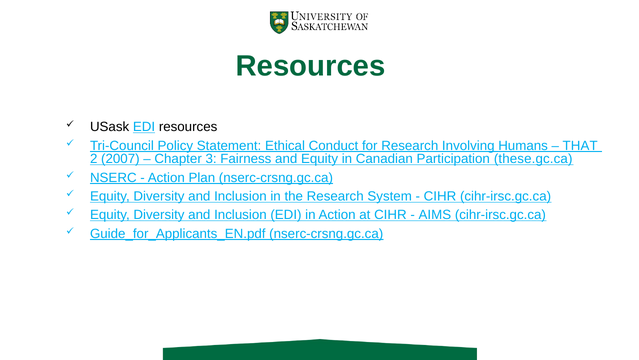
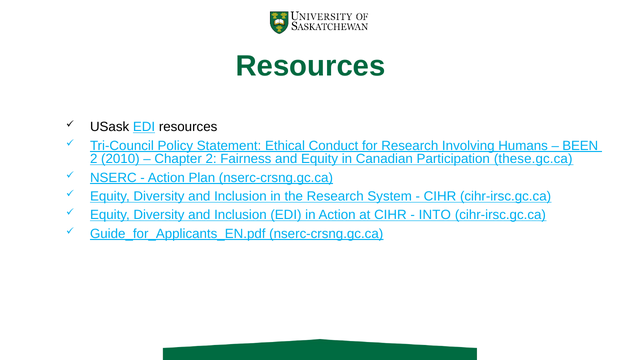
THAT: THAT -> BEEN
2007: 2007 -> 2010
Chapter 3: 3 -> 2
AIMS: AIMS -> INTO
